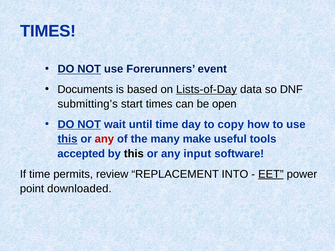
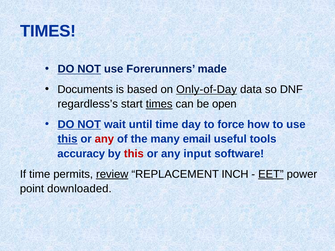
event: event -> made
Lists-of-Day: Lists-of-Day -> Only-of-Day
submitting’s: submitting’s -> regardless’s
times at (159, 104) underline: none -> present
copy: copy -> force
make: make -> email
accepted: accepted -> accuracy
this at (134, 154) colour: black -> red
review underline: none -> present
INTO: INTO -> INCH
